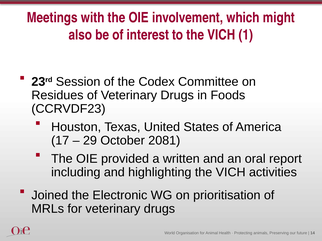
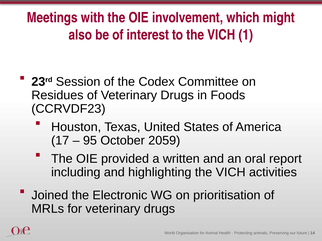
29: 29 -> 95
2081: 2081 -> 2059
